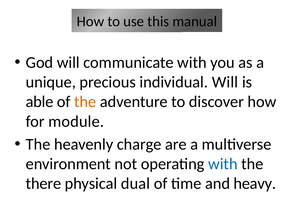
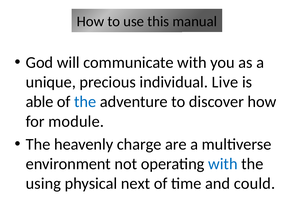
individual Will: Will -> Live
the at (85, 102) colour: orange -> blue
there: there -> using
dual: dual -> next
heavy: heavy -> could
